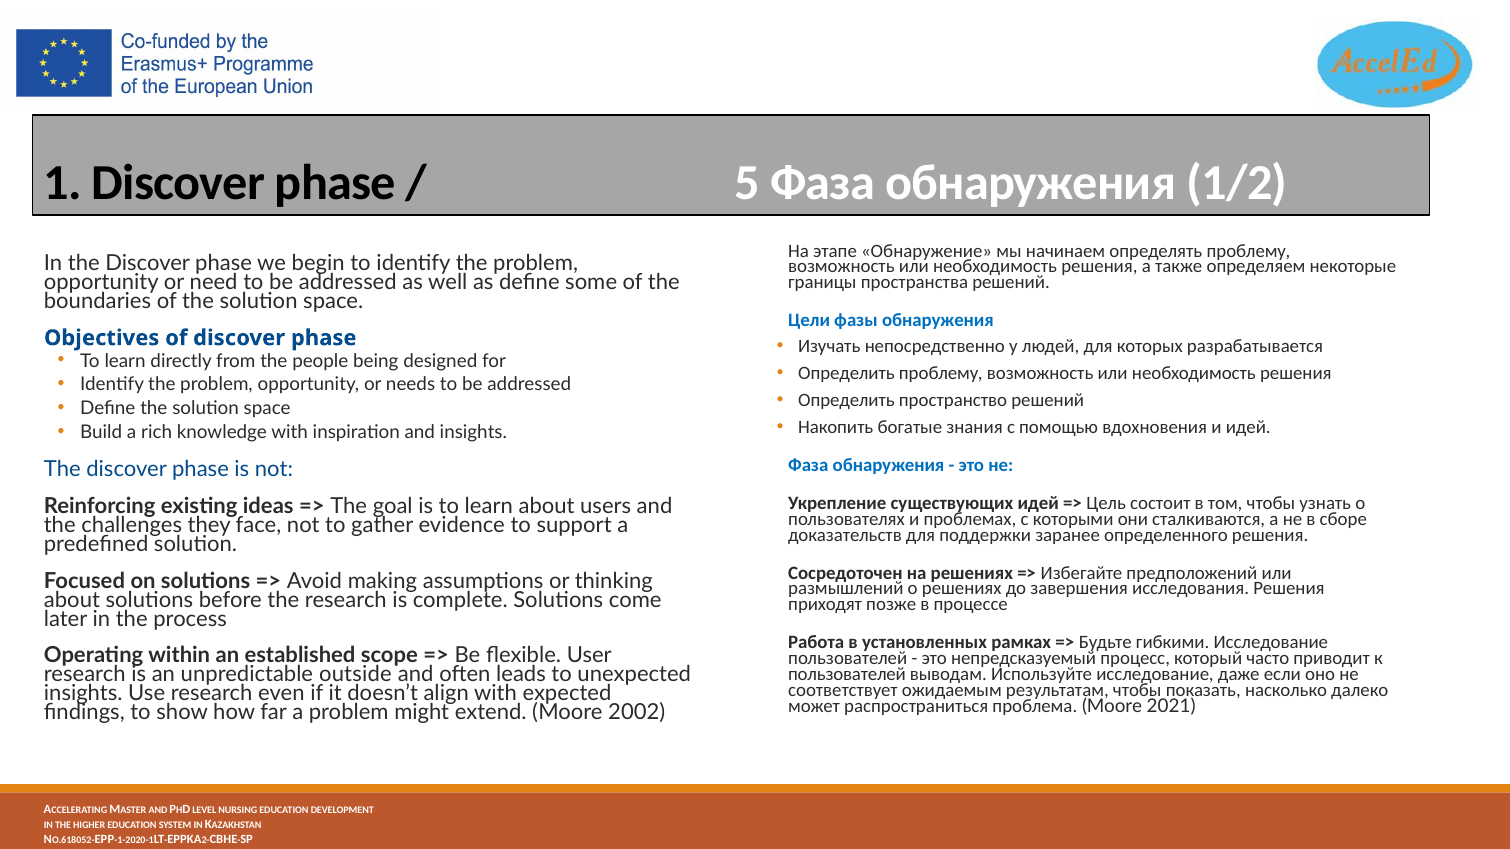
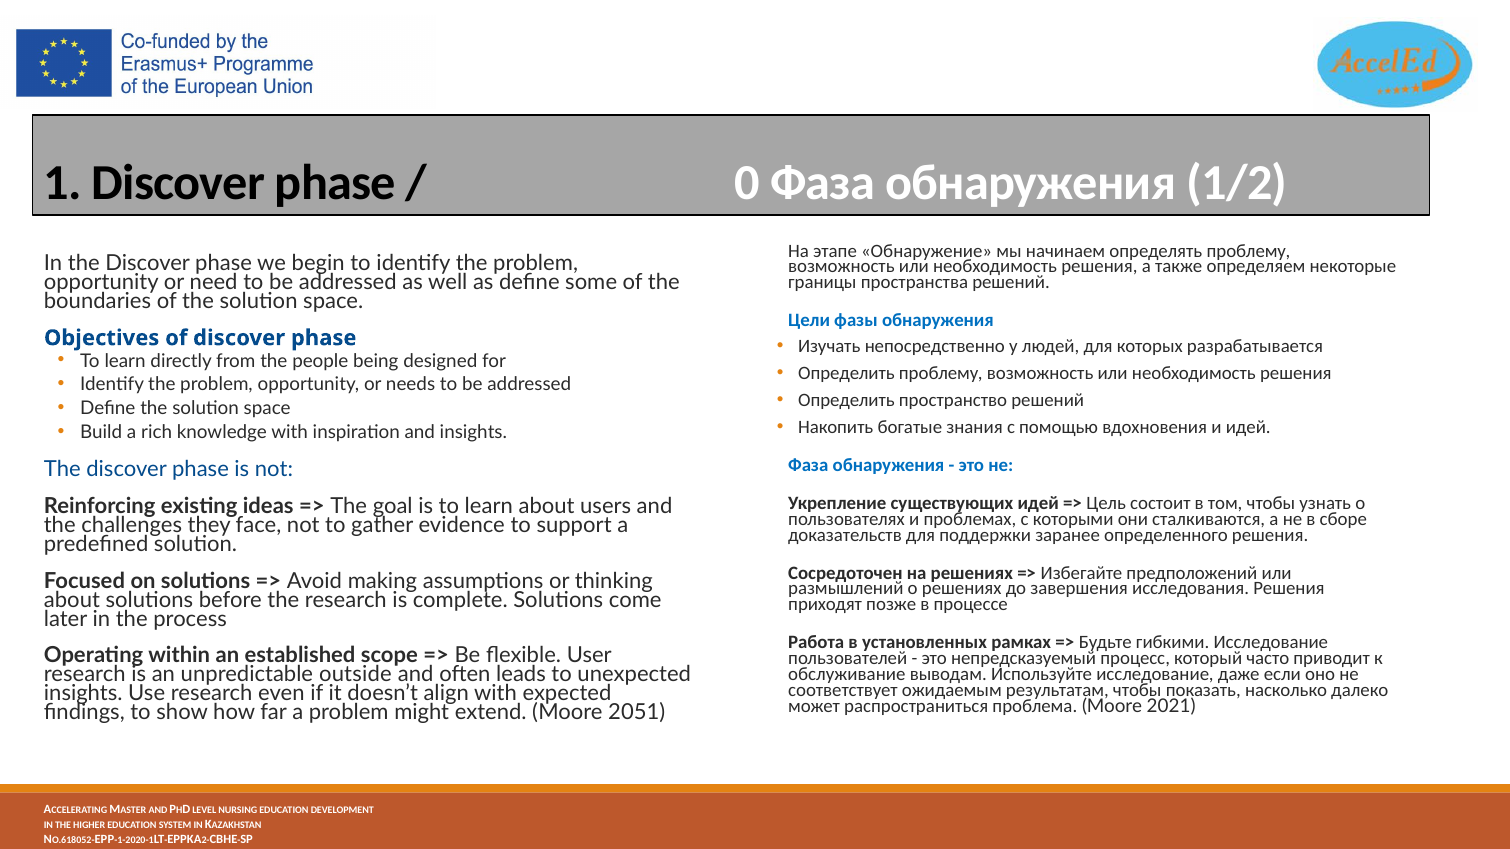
5: 5 -> 0
пользователей at (847, 674): пользователей -> обслуживание
2002: 2002 -> 2051
